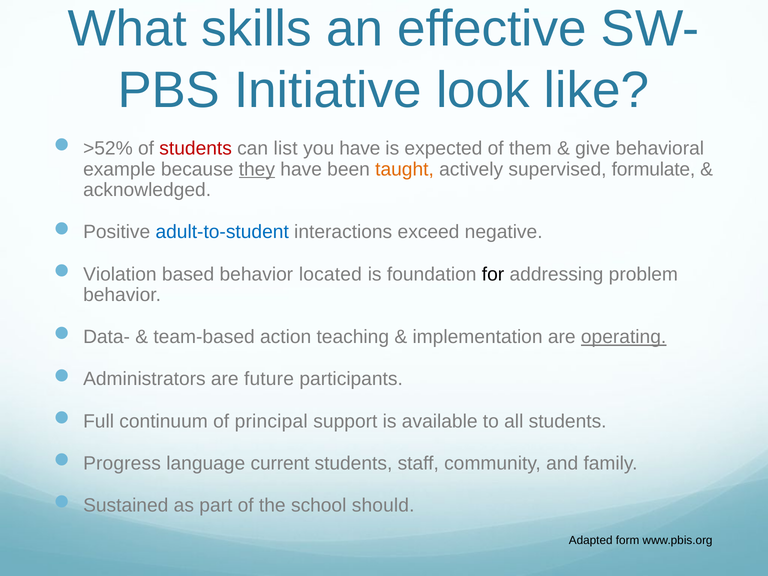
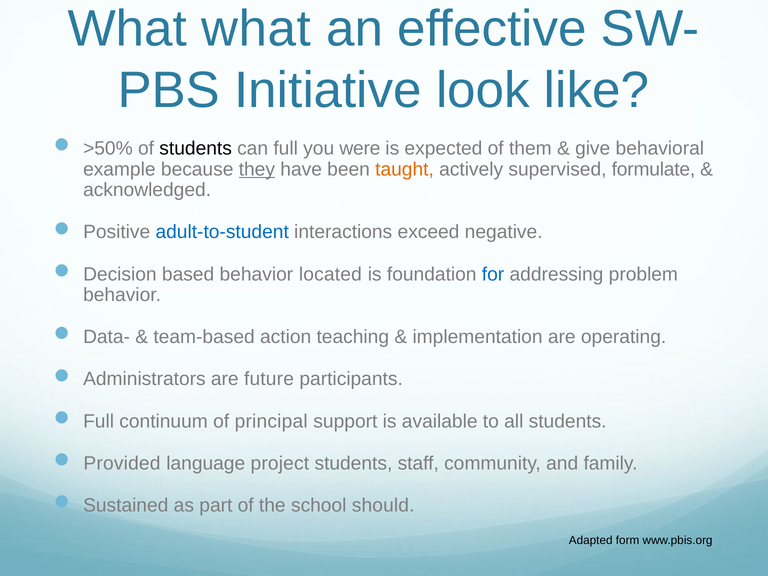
What skills: skills -> what
>52%: >52% -> >50%
students at (196, 149) colour: red -> black
can list: list -> full
you have: have -> were
Violation: Violation -> Decision
for colour: black -> blue
operating underline: present -> none
Progress: Progress -> Provided
current: current -> project
